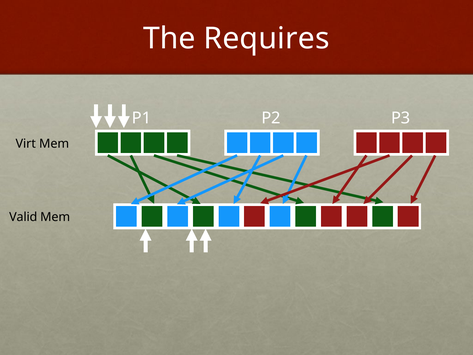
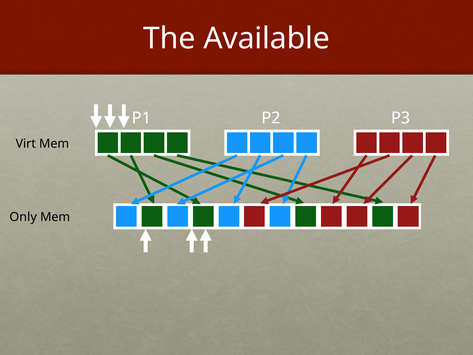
Requires: Requires -> Available
Valid: Valid -> Only
